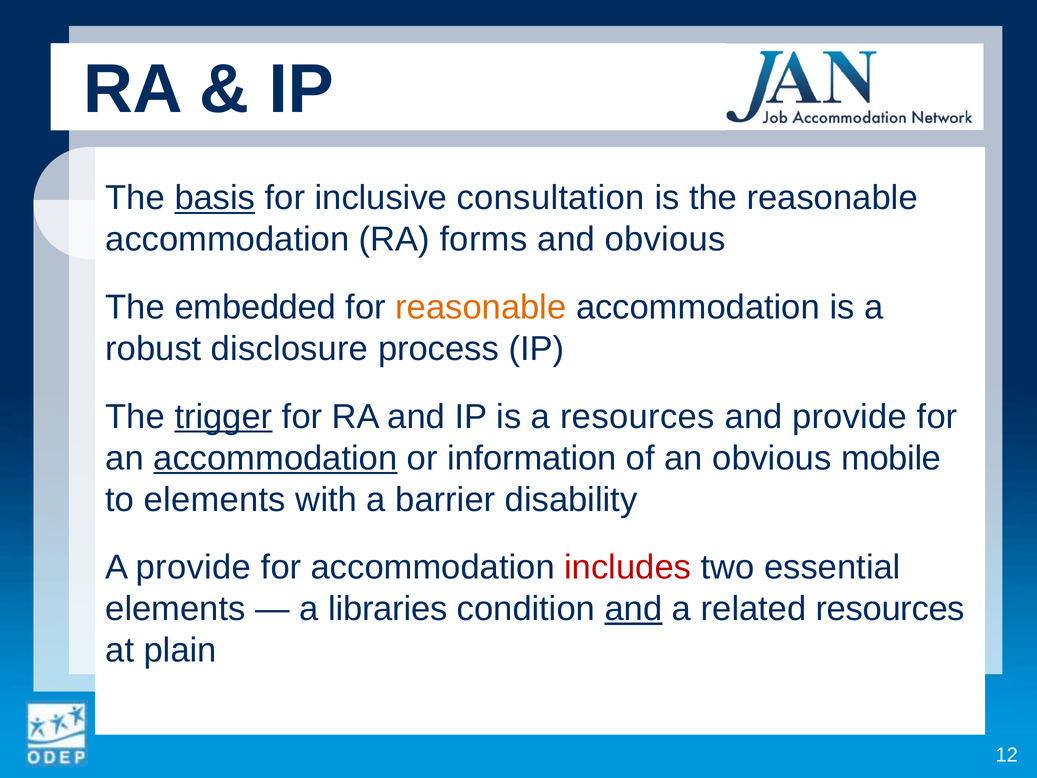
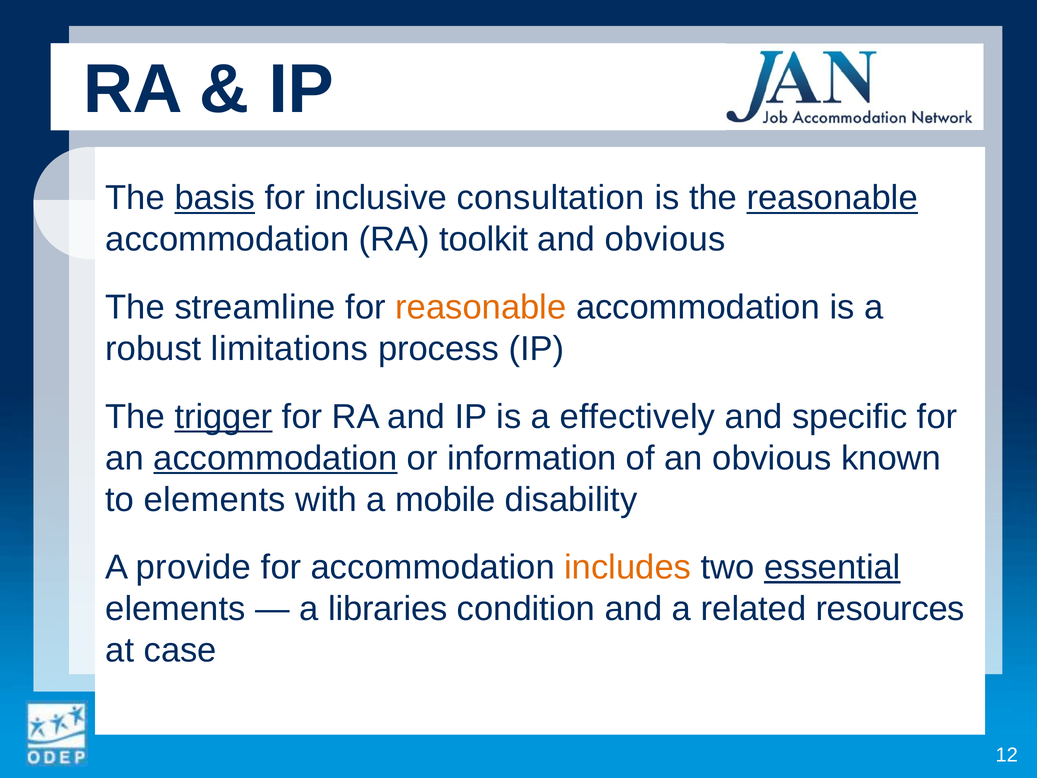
reasonable at (832, 198) underline: none -> present
forms: forms -> toolkit
embedded: embedded -> streamline
disclosure: disclosure -> limitations
a resources: resources -> effectively
and provide: provide -> specific
mobile: mobile -> known
barrier: barrier -> mobile
includes colour: red -> orange
essential underline: none -> present
and at (634, 609) underline: present -> none
plain: plain -> case
